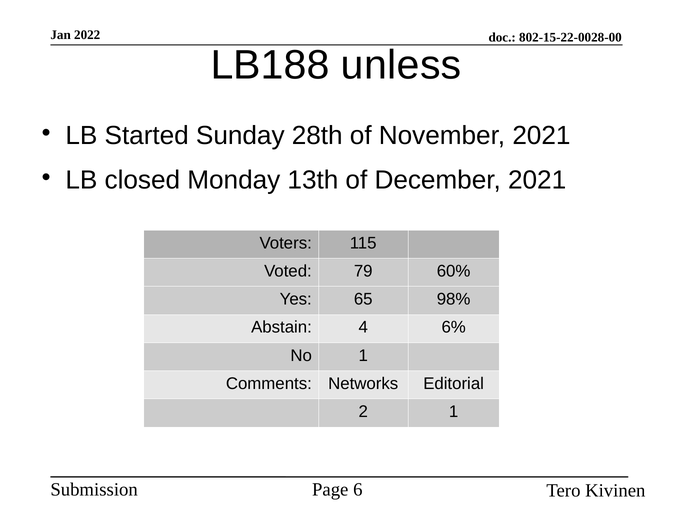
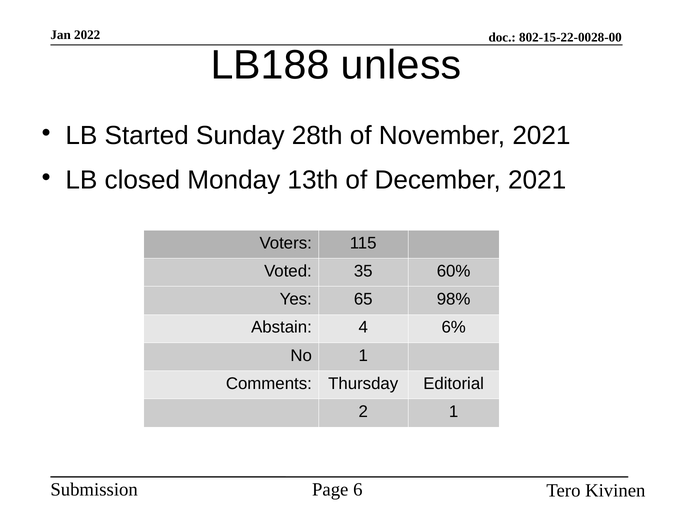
79: 79 -> 35
Networks: Networks -> Thursday
